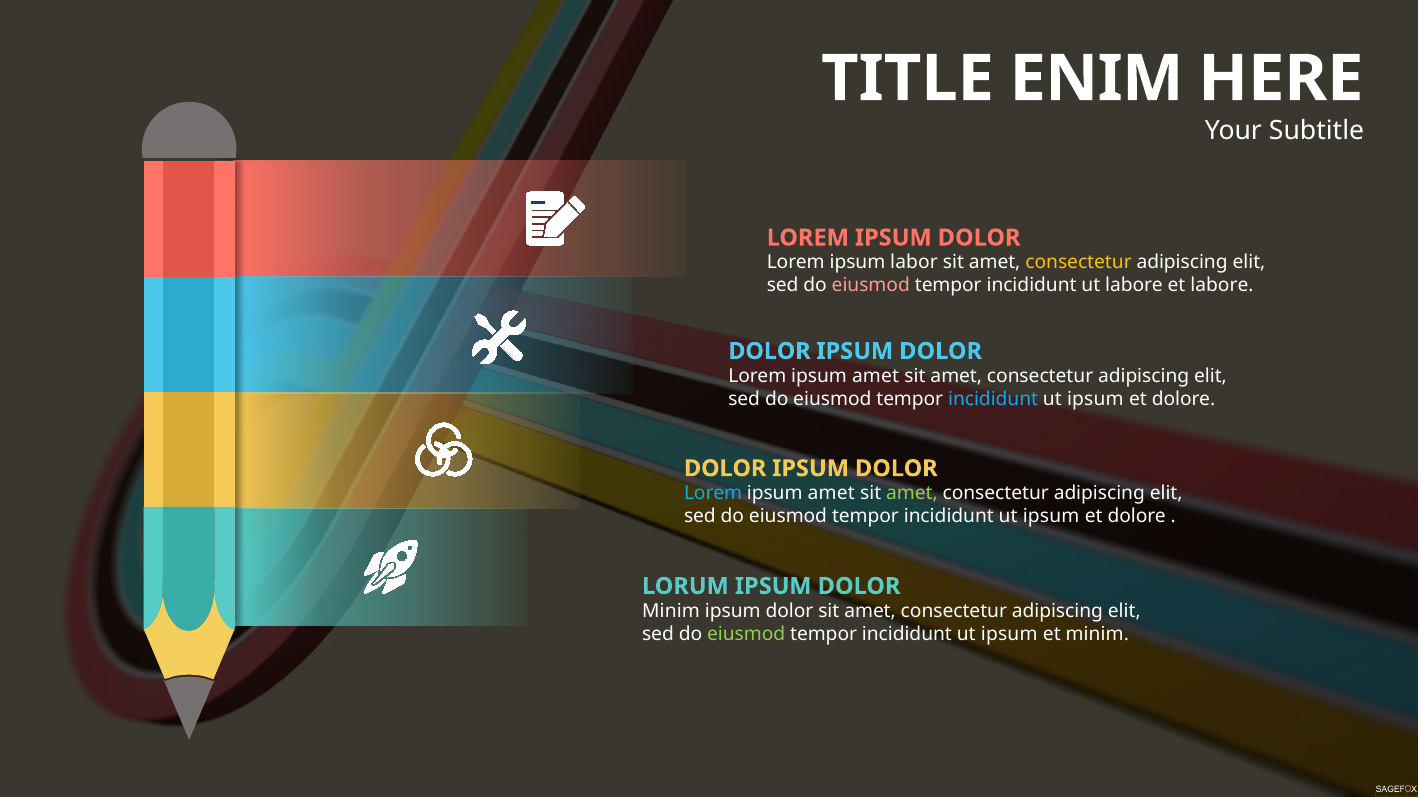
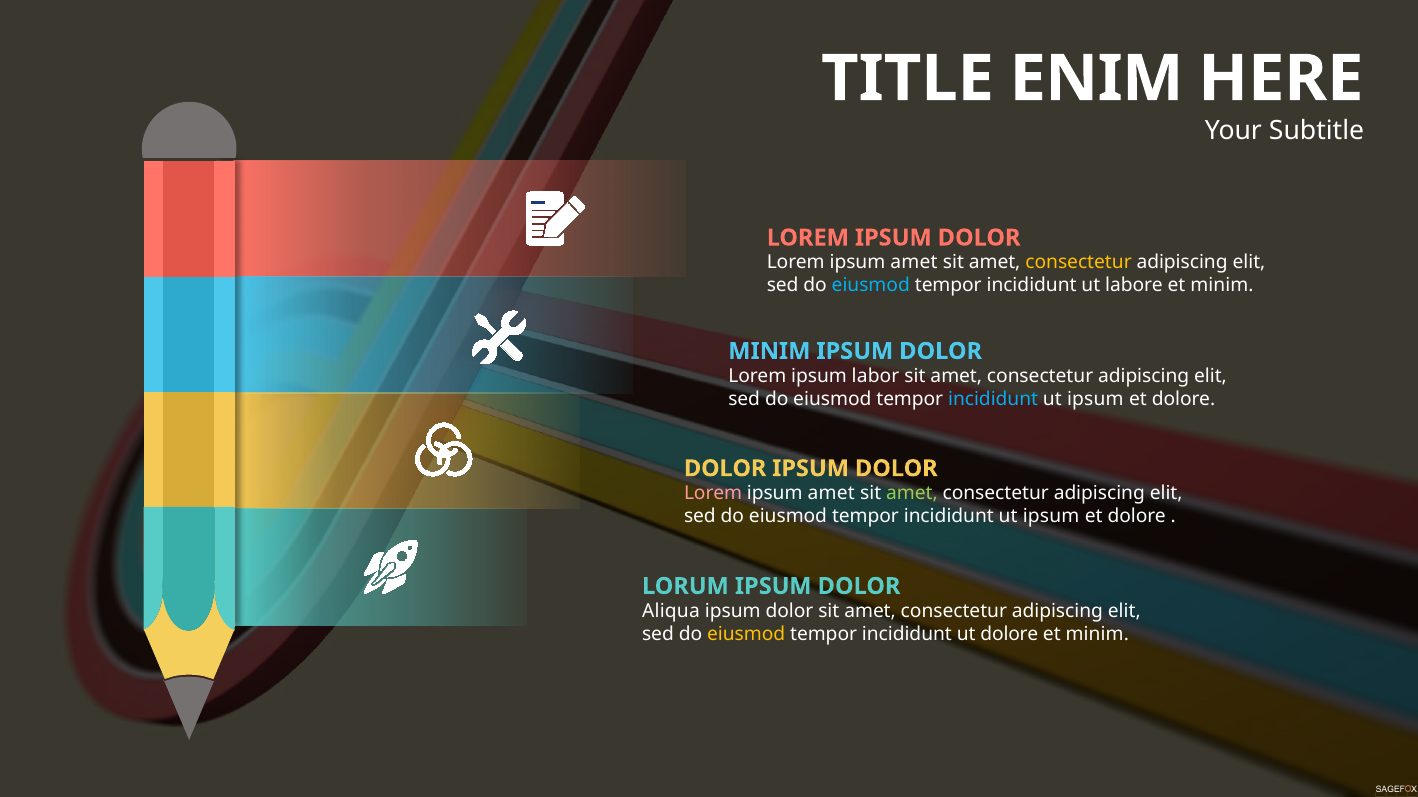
labor at (914, 263): labor -> amet
eiusmod at (871, 286) colour: pink -> light blue
labore et labore: labore -> minim
DOLOR at (769, 351): DOLOR -> MINIM
amet at (876, 376): amet -> labor
Lorem at (713, 493) colour: light blue -> pink
Minim at (671, 611): Minim -> Aliqua
eiusmod at (746, 634) colour: light green -> yellow
ipsum at (1009, 634): ipsum -> dolore
